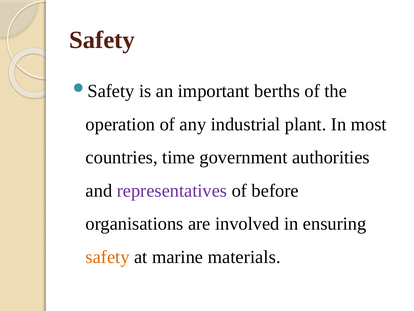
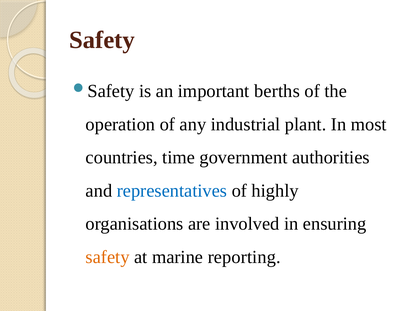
representatives colour: purple -> blue
before: before -> highly
materials: materials -> reporting
